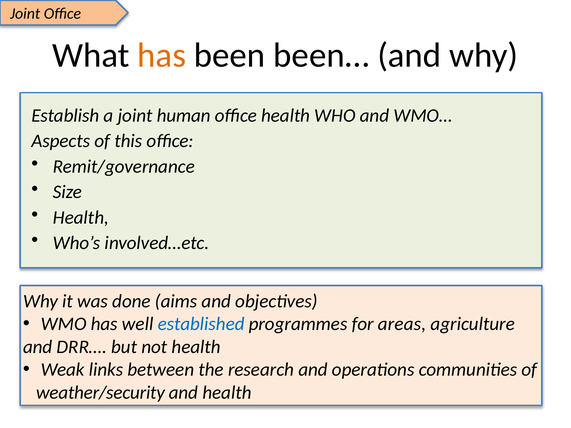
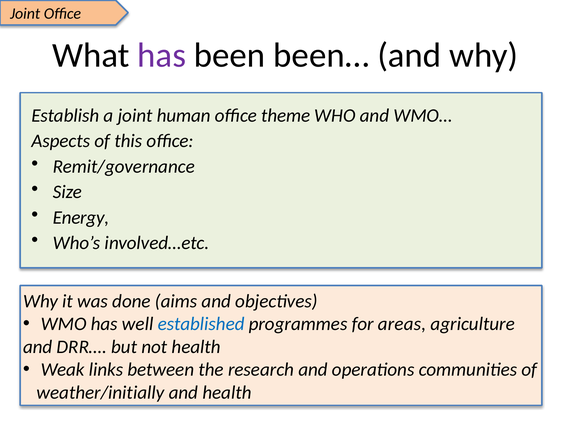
has at (162, 55) colour: orange -> purple
office health: health -> theme
Health at (81, 218): Health -> Energy
weather/security: weather/security -> weather/initially
